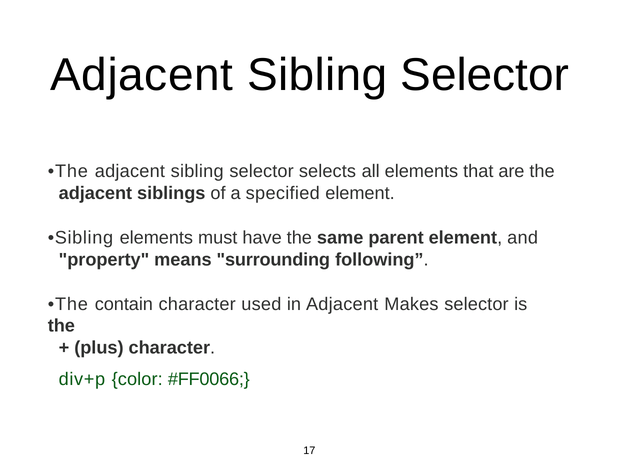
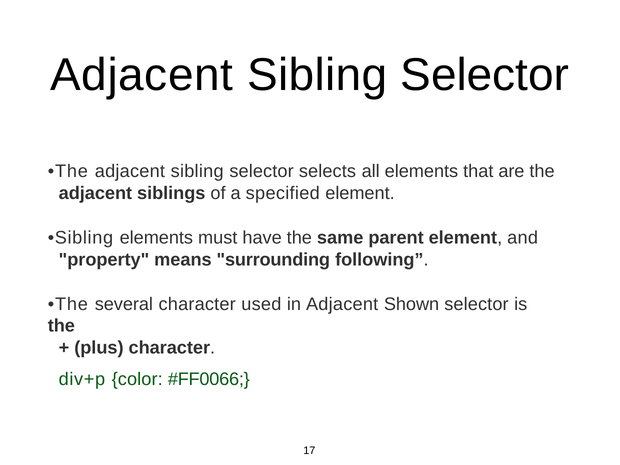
contain: contain -> several
Makes: Makes -> Shown
